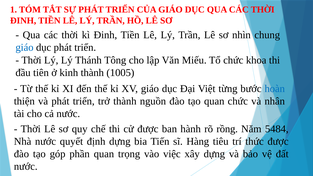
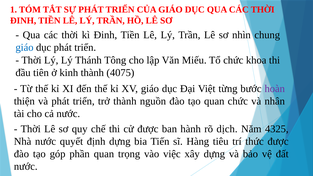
1005: 1005 -> 4075
hoàn colour: blue -> purple
rồng: rồng -> dịch
5484: 5484 -> 4325
